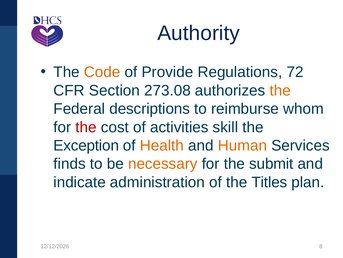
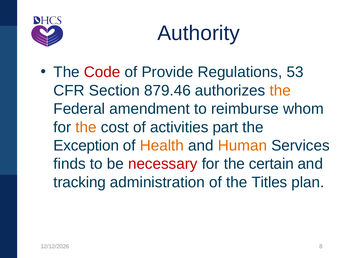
Code colour: orange -> red
72: 72 -> 53
273.08: 273.08 -> 879.46
descriptions: descriptions -> amendment
the at (86, 127) colour: red -> orange
skill: skill -> part
necessary colour: orange -> red
submit: submit -> certain
indicate: indicate -> tracking
